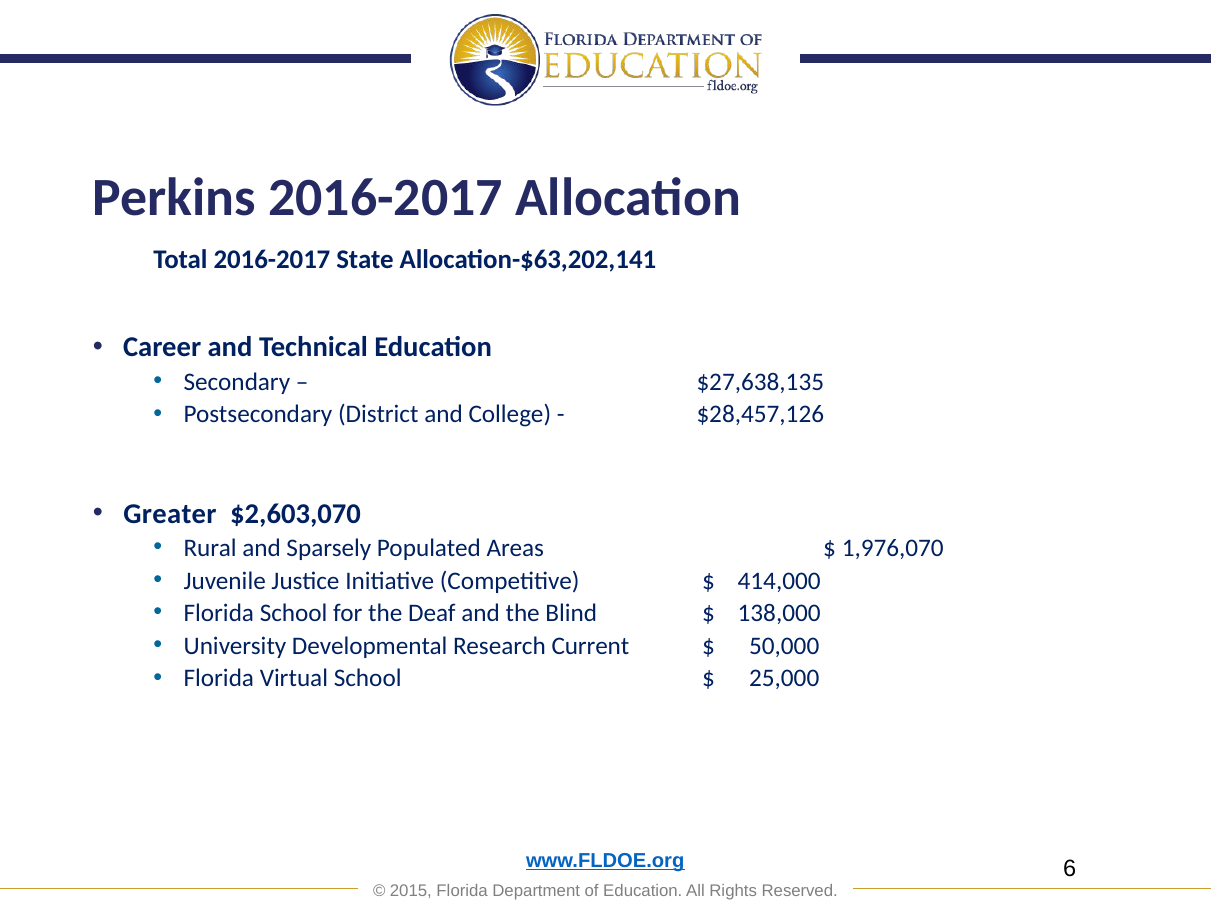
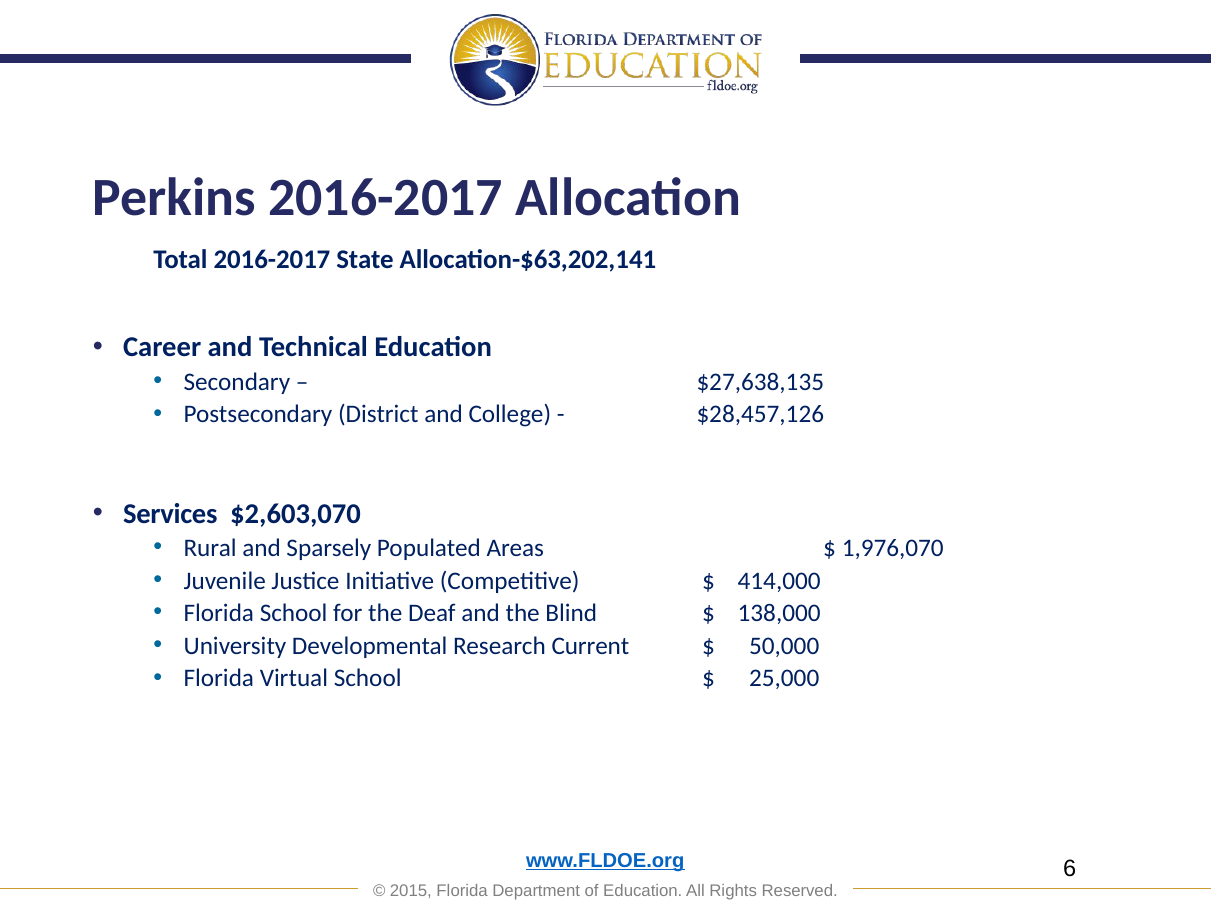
Greater: Greater -> Services
